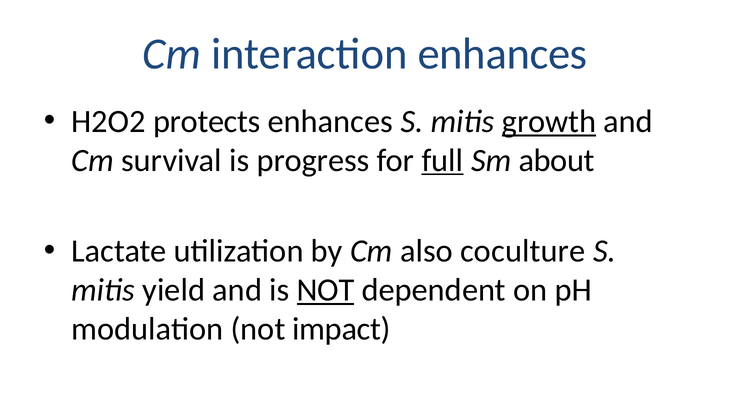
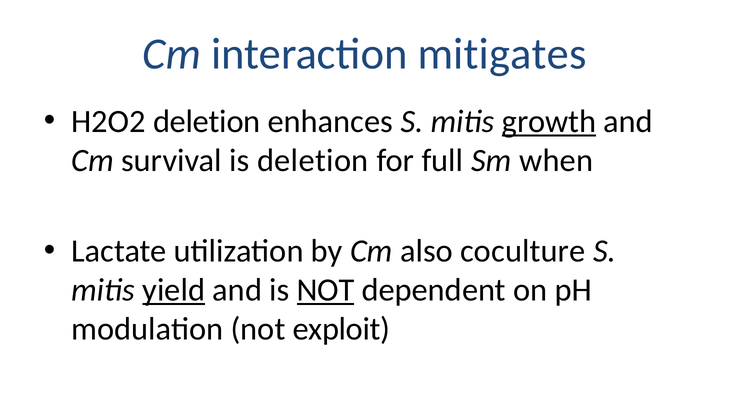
interaction enhances: enhances -> mitigates
H2O2 protects: protects -> deletion
is progress: progress -> deletion
full underline: present -> none
about: about -> when
yield underline: none -> present
impact: impact -> exploit
